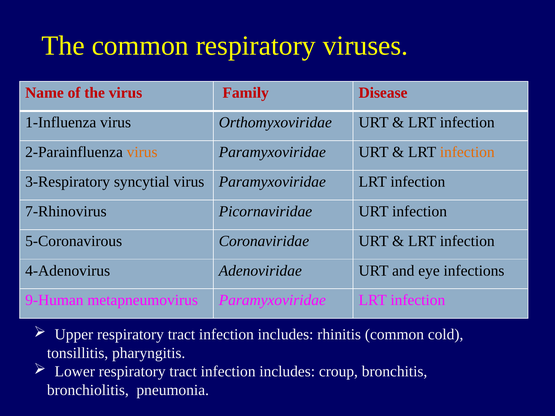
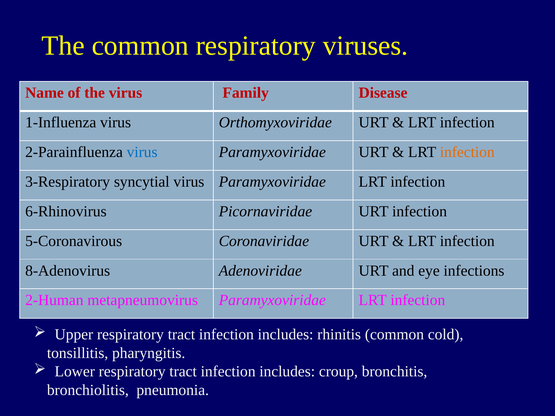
virus at (142, 152) colour: orange -> blue
7-Rhinovirus: 7-Rhinovirus -> 6-Rhinovirus
4-Adenovirus: 4-Adenovirus -> 8-Adenovirus
9-Human: 9-Human -> 2-Human
